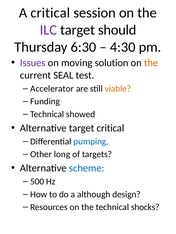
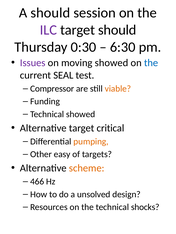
A critical: critical -> should
6:30: 6:30 -> 0:30
4:30: 4:30 -> 6:30
moving solution: solution -> showed
the at (151, 63) colour: orange -> blue
Accelerator: Accelerator -> Compressor
pumping colour: blue -> orange
long: long -> easy
scheme colour: blue -> orange
500: 500 -> 466
although: although -> unsolved
